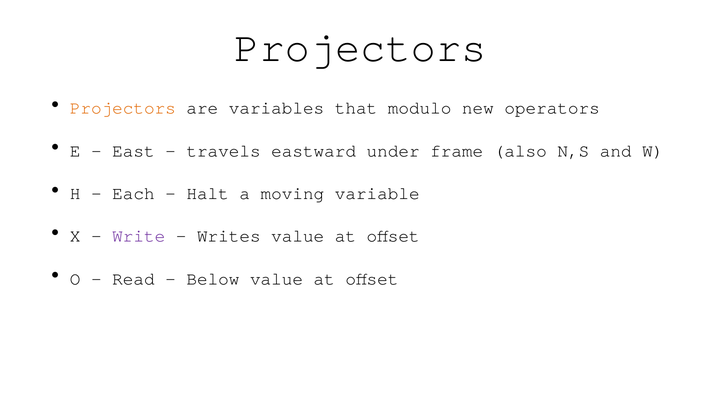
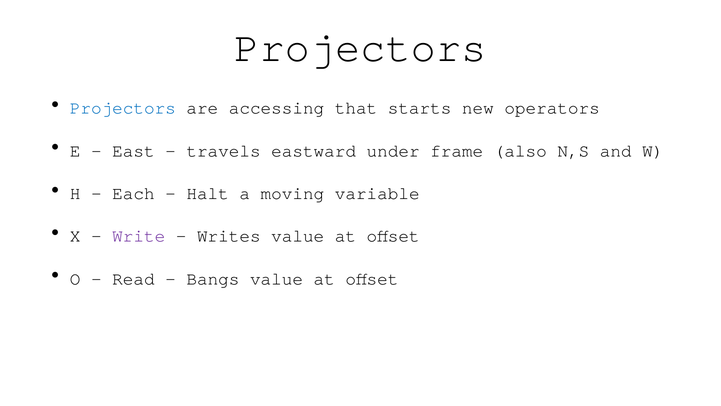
Projectors at (123, 108) colour: orange -> blue
variables: variables -> accessing
modulo: modulo -> starts
Below: Below -> Bangs
